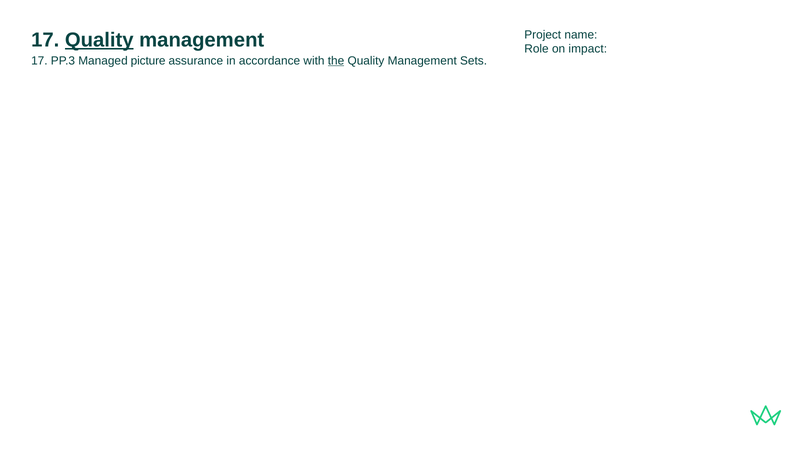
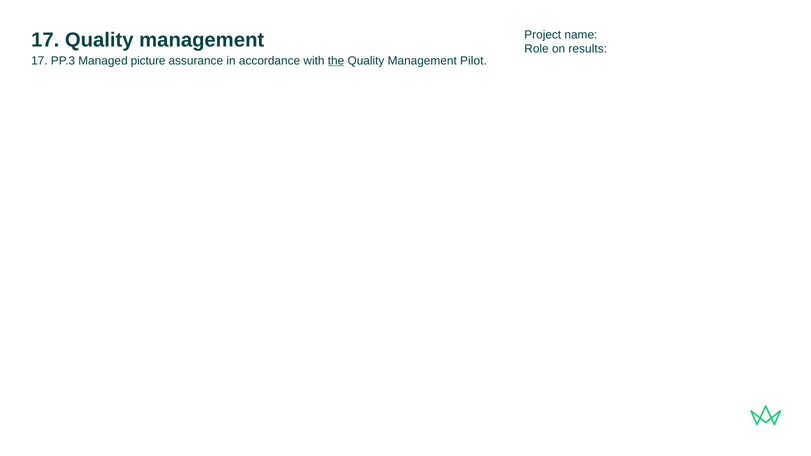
Quality at (99, 40) underline: present -> none
impact: impact -> results
Sets: Sets -> Pilot
